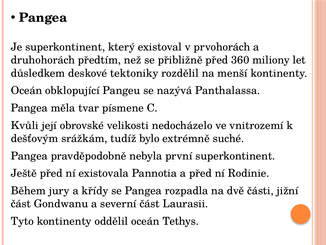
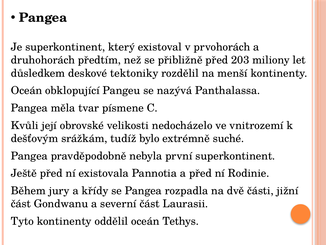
360: 360 -> 203
